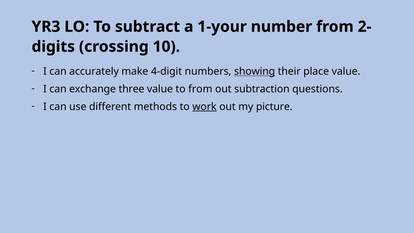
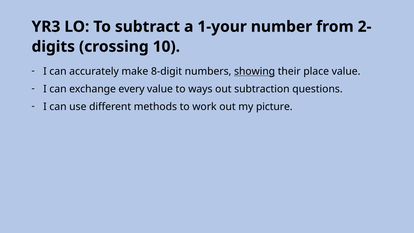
4-digit: 4-digit -> 8-digit
three: three -> every
to from: from -> ways
work underline: present -> none
